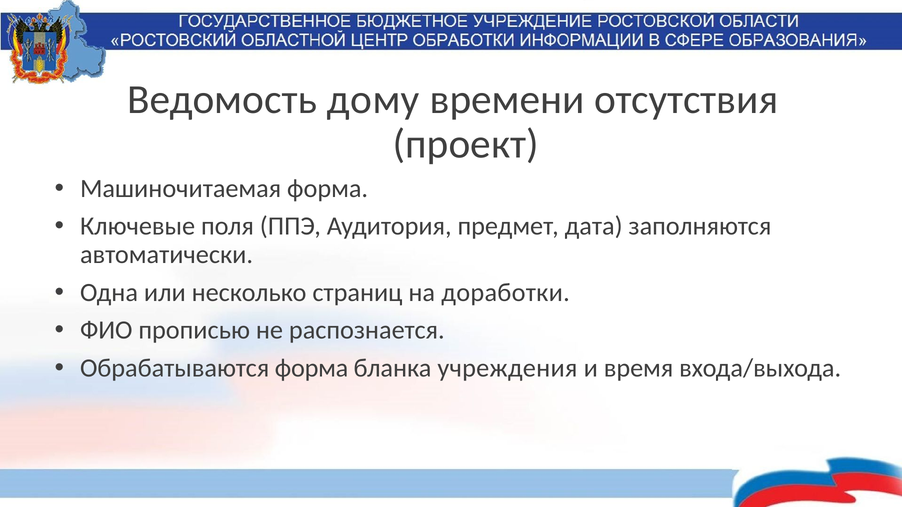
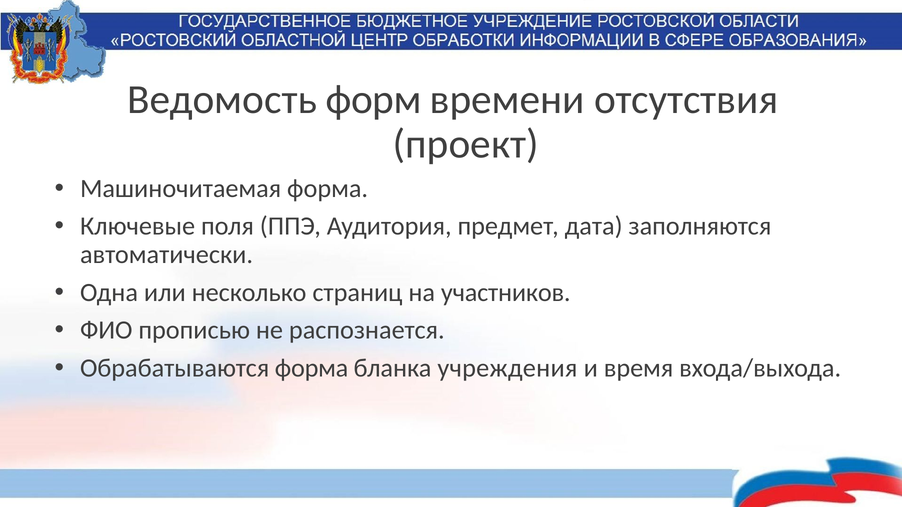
дому: дому -> форм
доработки: доработки -> участников
